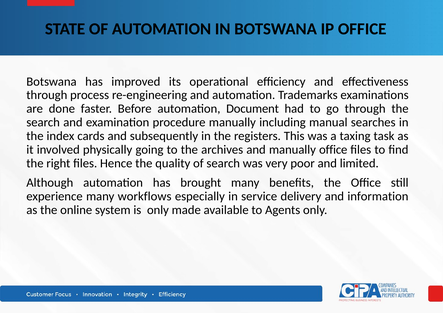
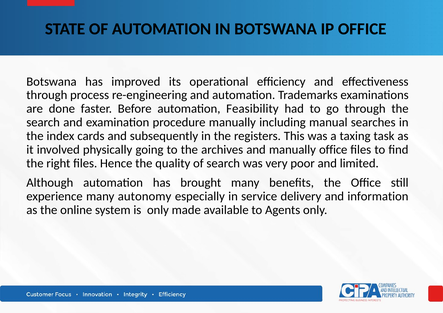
Document: Document -> Feasibility
workflows: workflows -> autonomy
